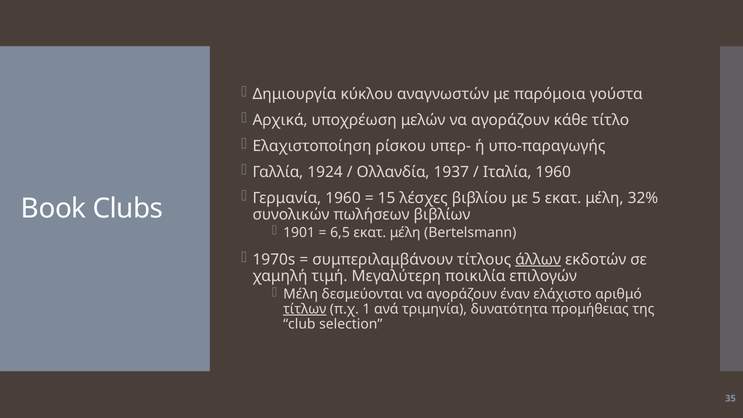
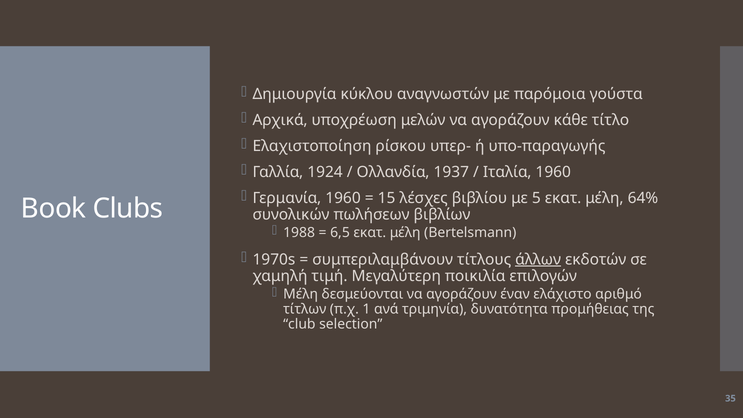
32%: 32% -> 64%
1901: 1901 -> 1988
τίτλων underline: present -> none
